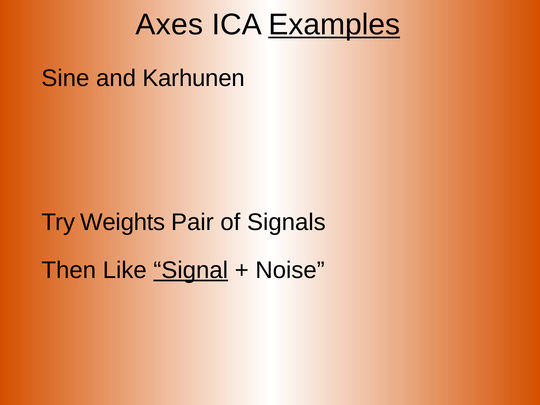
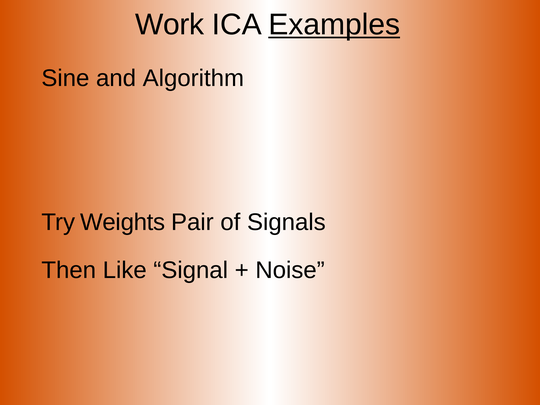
Axes: Axes -> Work
Karhunen: Karhunen -> Algorithm
Signal underline: present -> none
